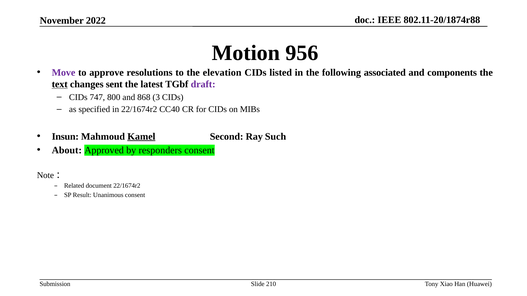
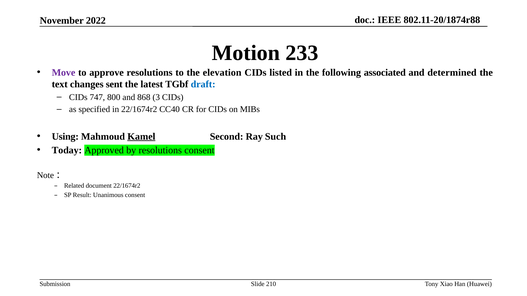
956: 956 -> 233
components: components -> determined
text underline: present -> none
draft colour: purple -> blue
Insun: Insun -> Using
About: About -> Today
by responders: responders -> resolutions
